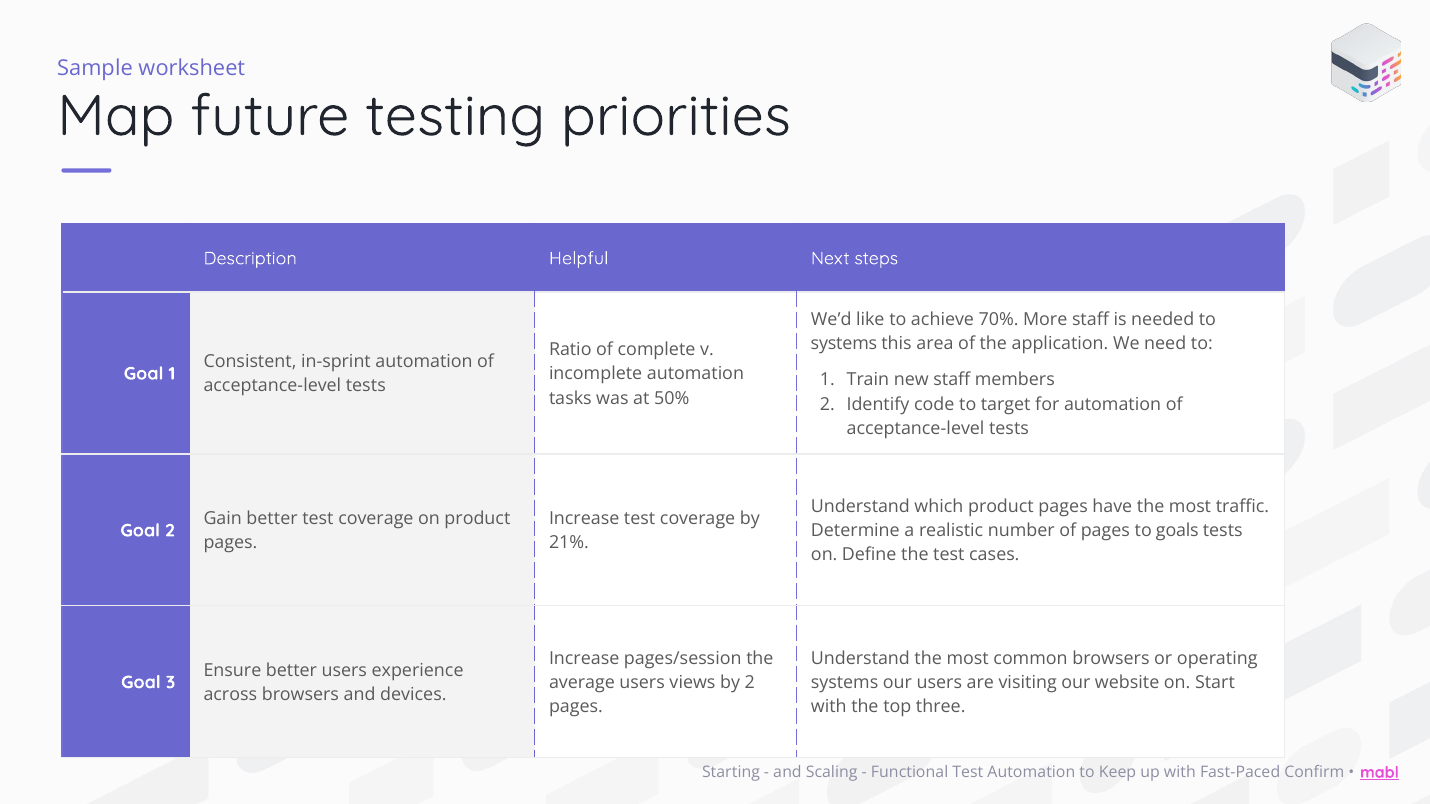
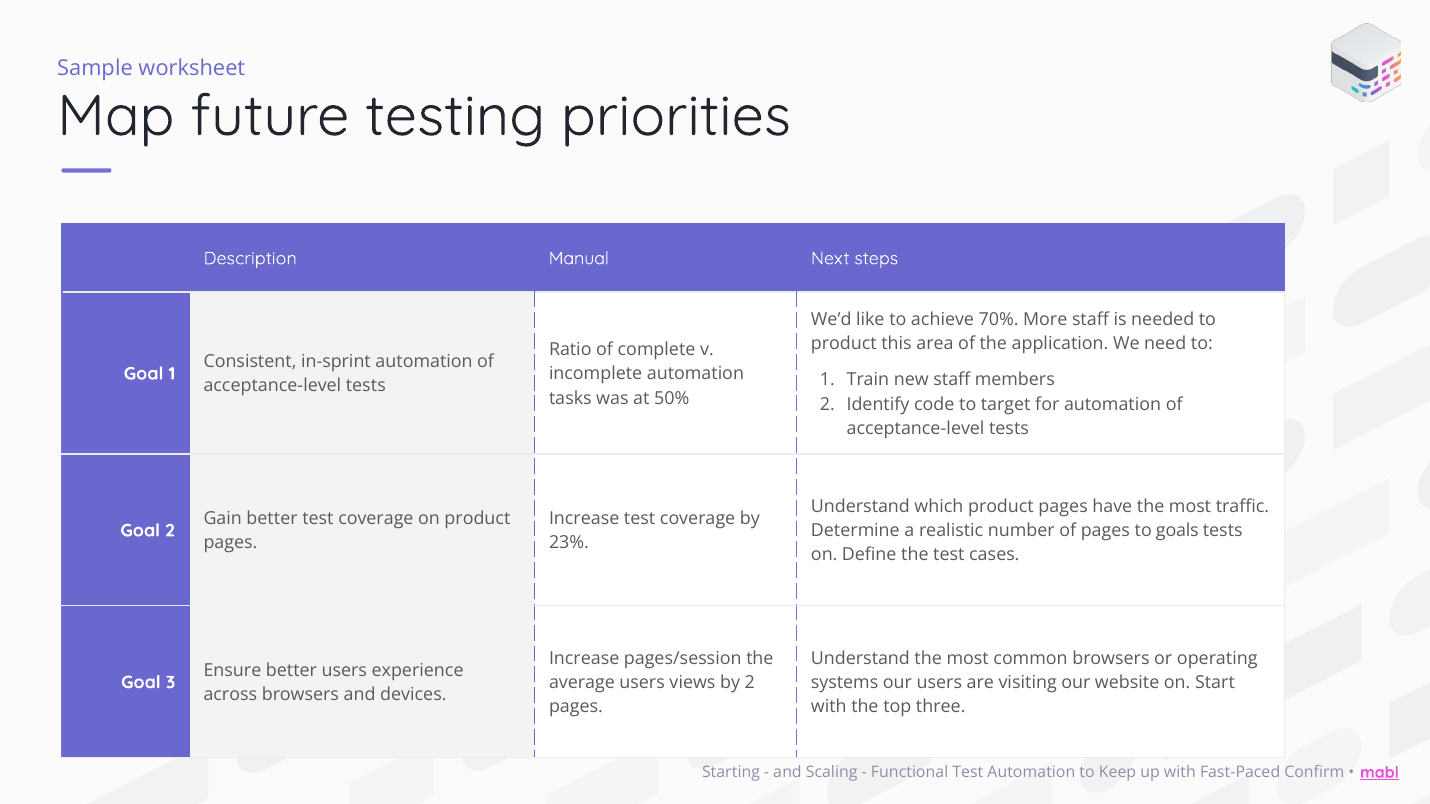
Helpful: Helpful -> Manual
systems at (844, 344): systems -> product
21%: 21% -> 23%
